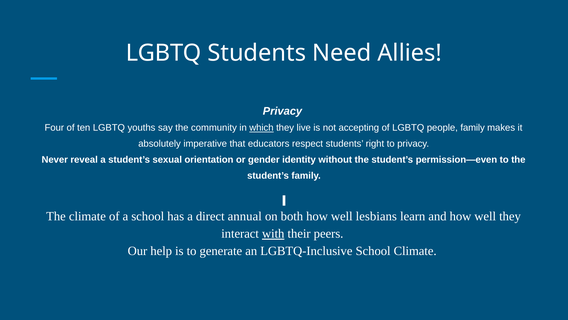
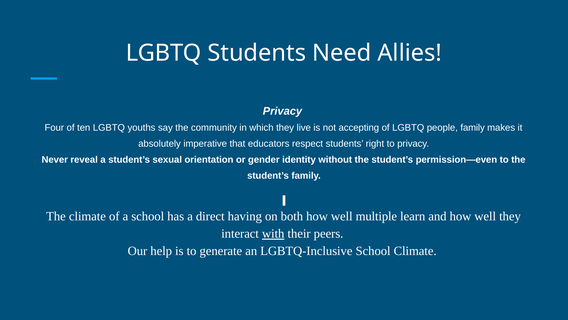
which underline: present -> none
annual: annual -> having
lesbians: lesbians -> multiple
